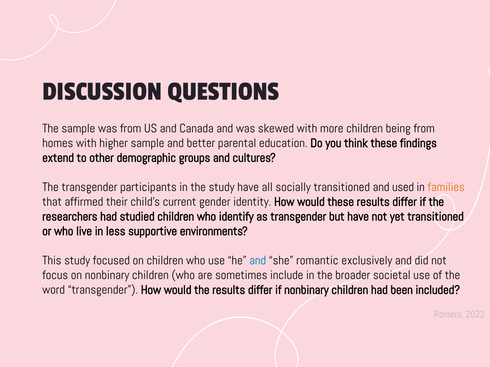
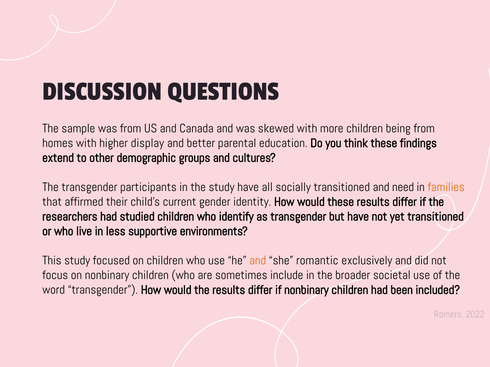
higher sample: sample -> display
used: used -> need
and at (258, 261) colour: blue -> orange
